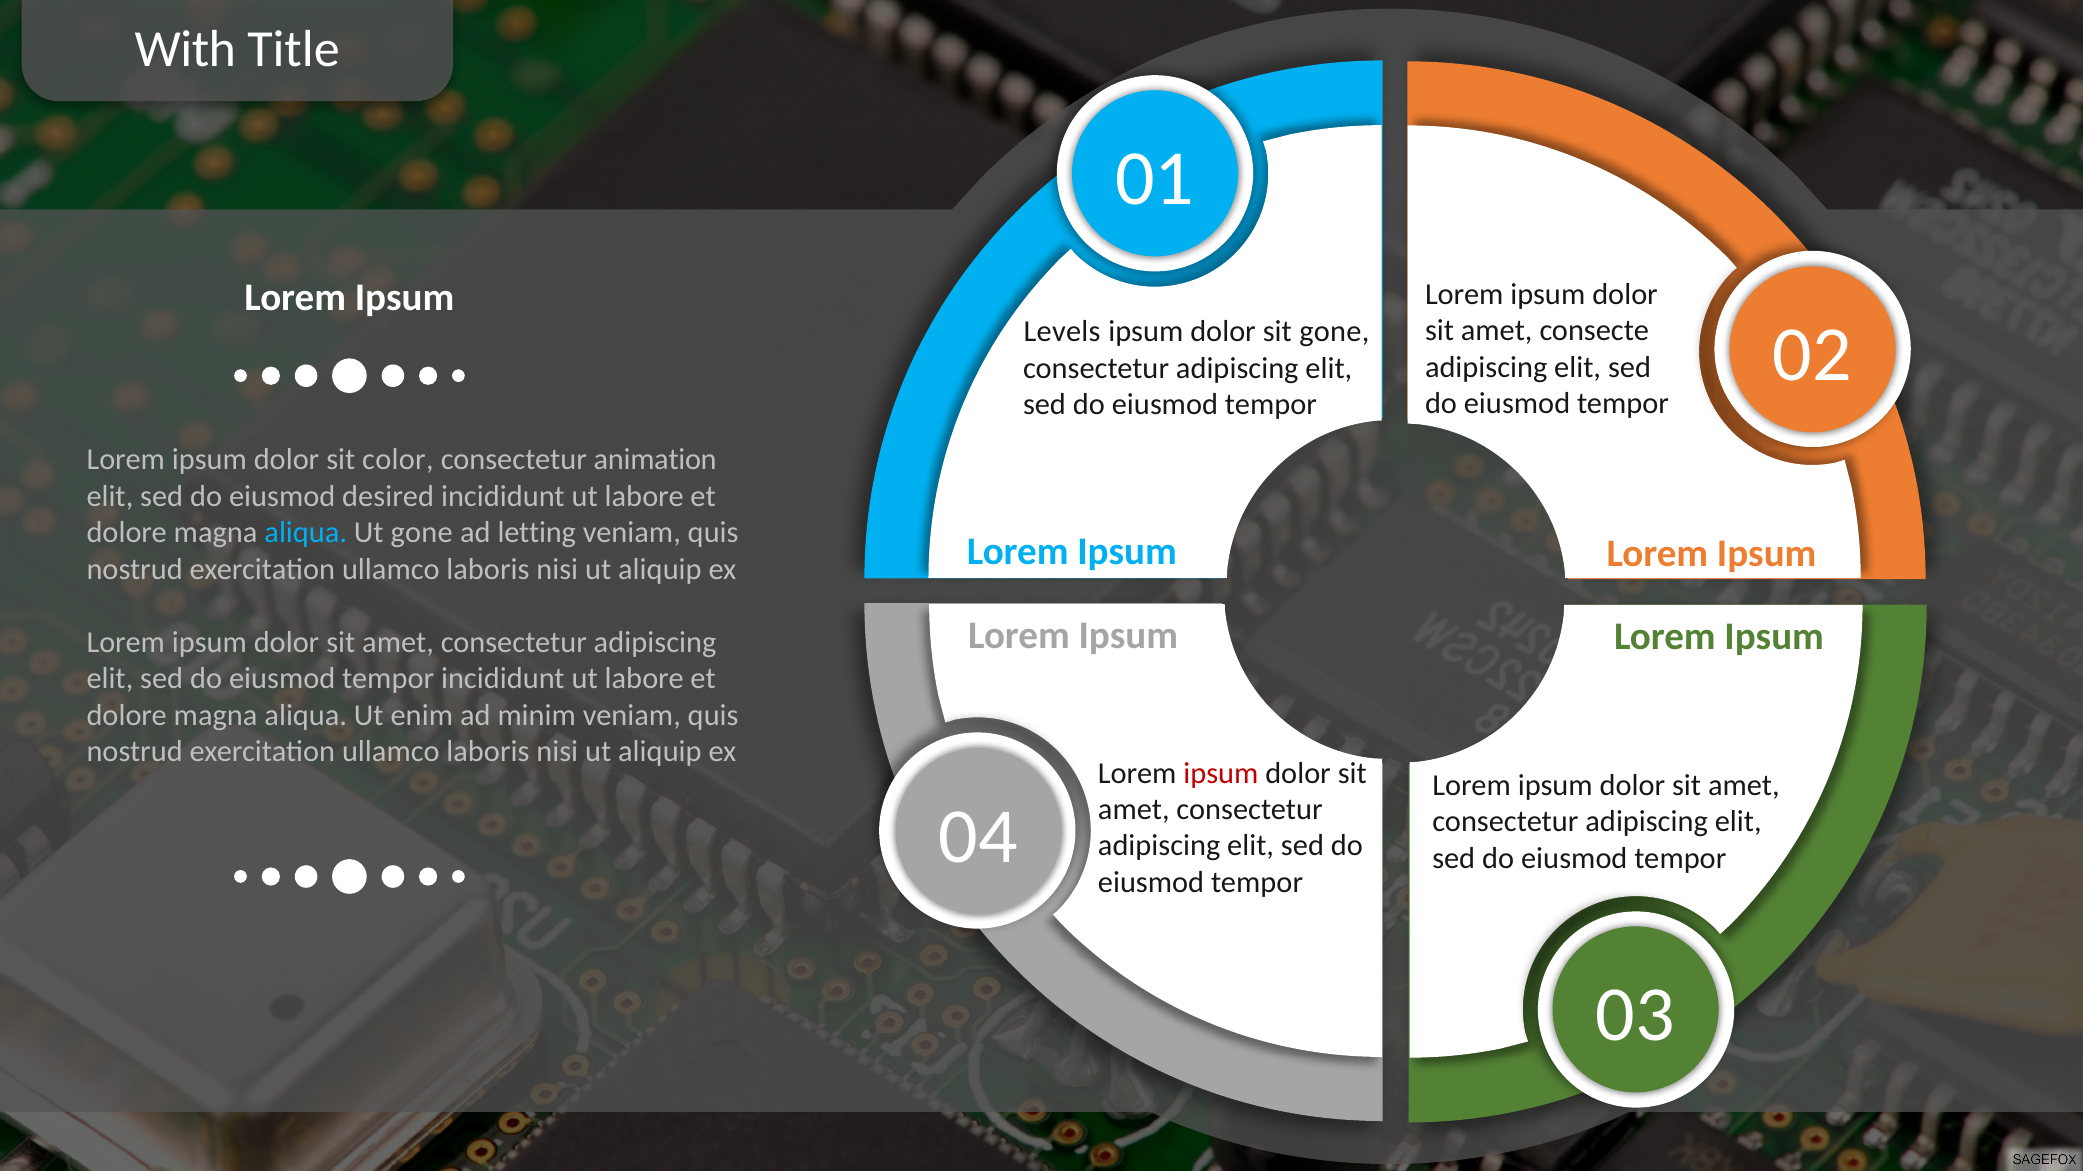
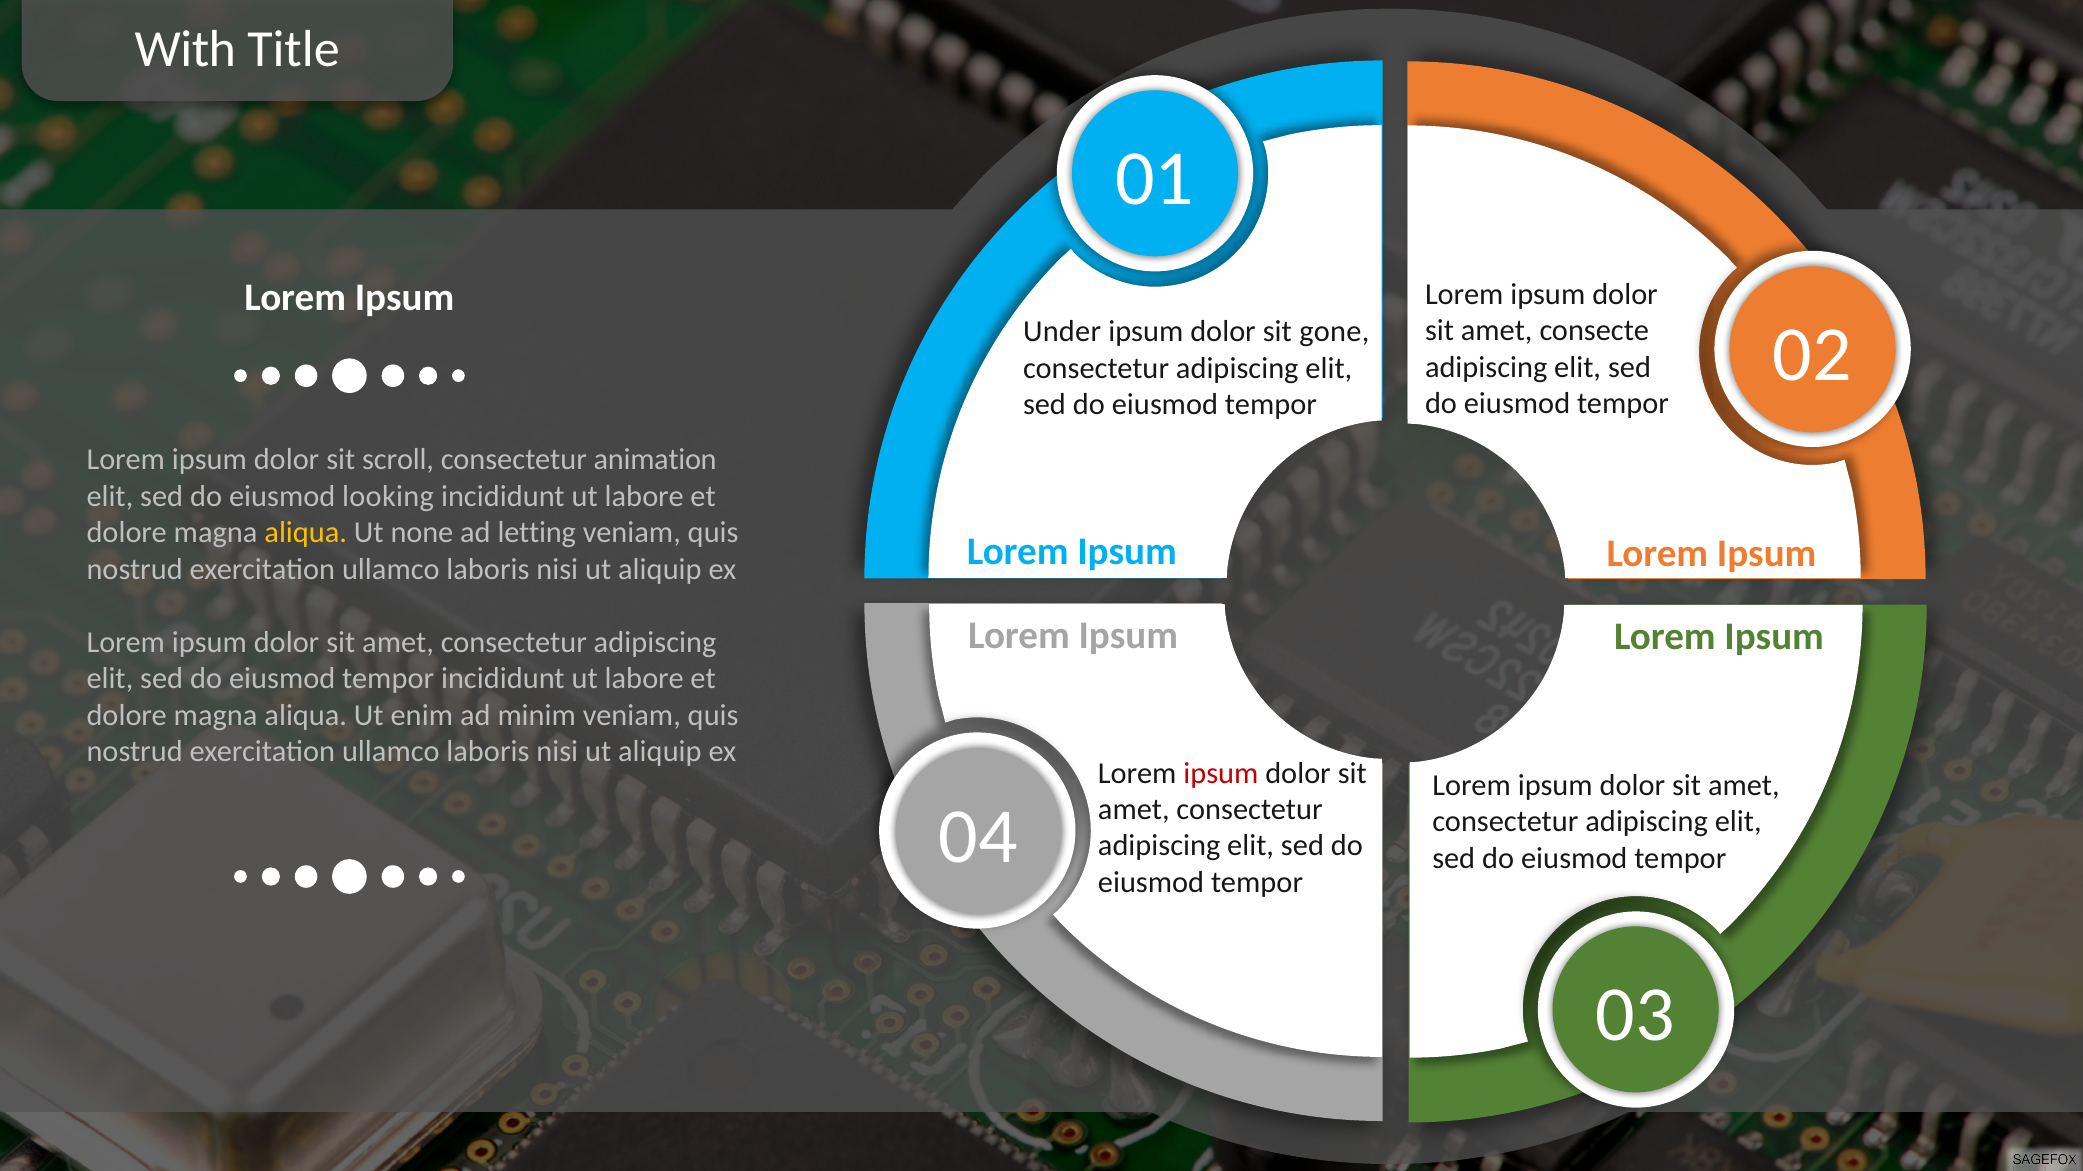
Levels: Levels -> Under
color: color -> scroll
desired: desired -> looking
aliqua at (306, 533) colour: light blue -> yellow
Ut gone: gone -> none
